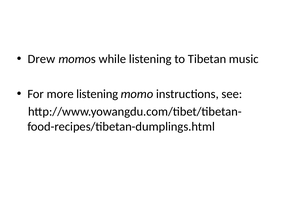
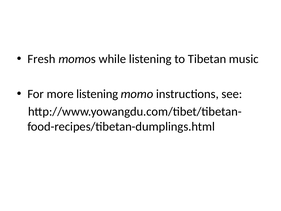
Drew: Drew -> Fresh
